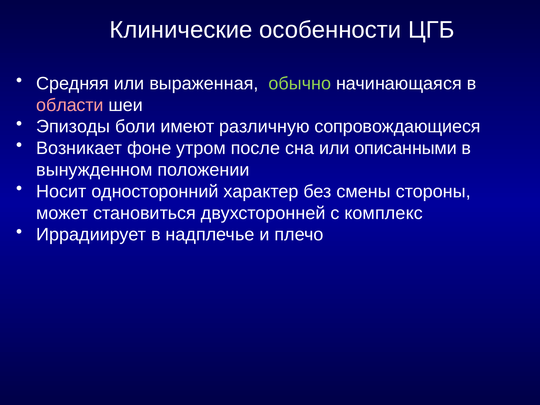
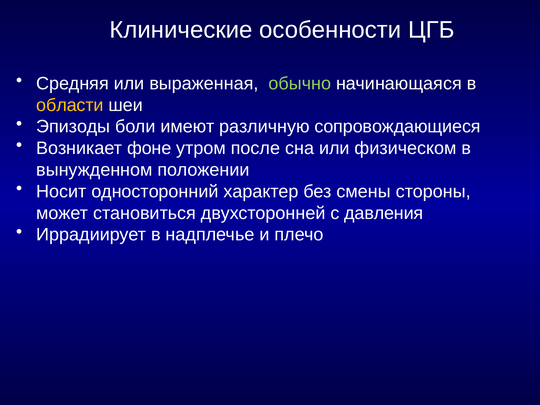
области colour: pink -> yellow
описанными: описанными -> физическом
комплекс: комплекс -> давления
